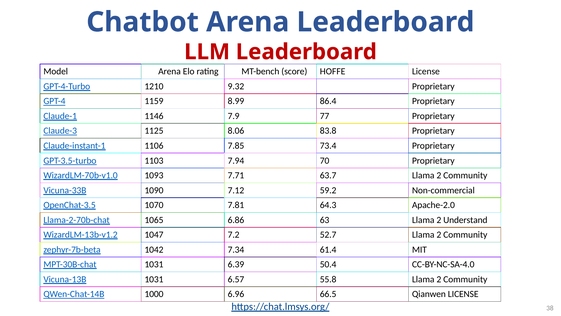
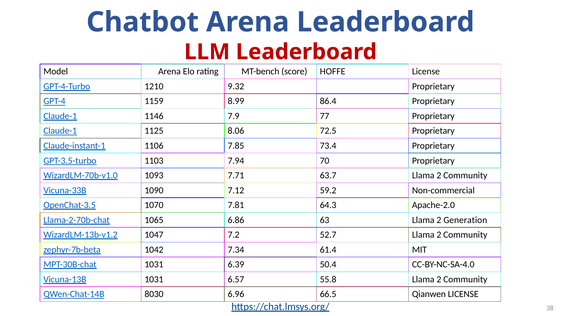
Claude-3 at (60, 131): Claude-3 -> Claude-1
83.8: 83.8 -> 72.5
Understand: Understand -> Generation
1000: 1000 -> 8030
